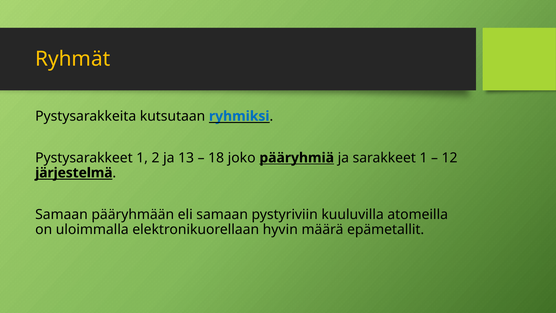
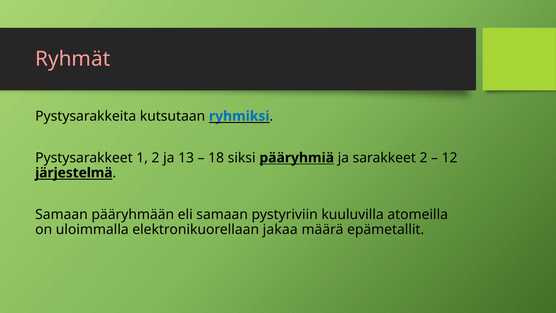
Ryhmät colour: yellow -> pink
joko: joko -> siksi
sarakkeet 1: 1 -> 2
hyvin: hyvin -> jakaa
